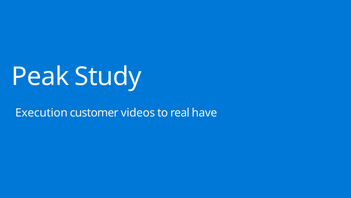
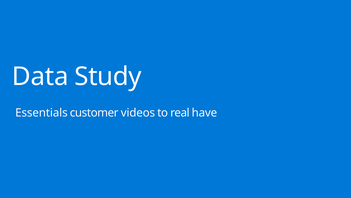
Peak: Peak -> Data
Execution: Execution -> Essentials
